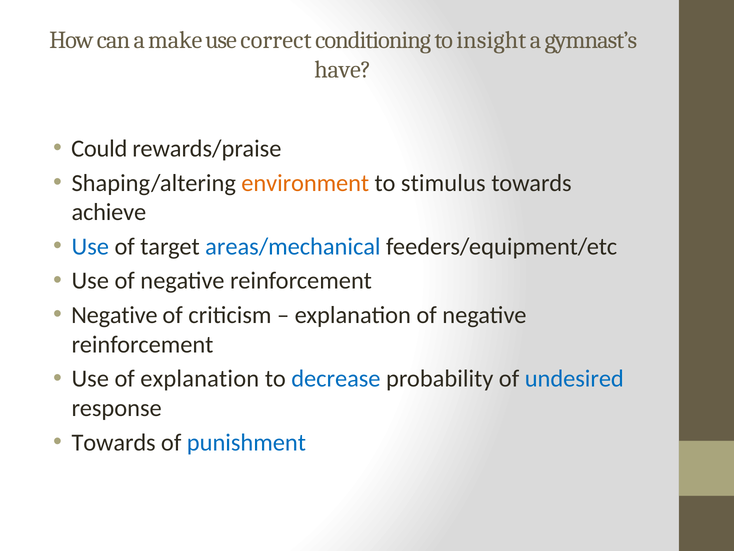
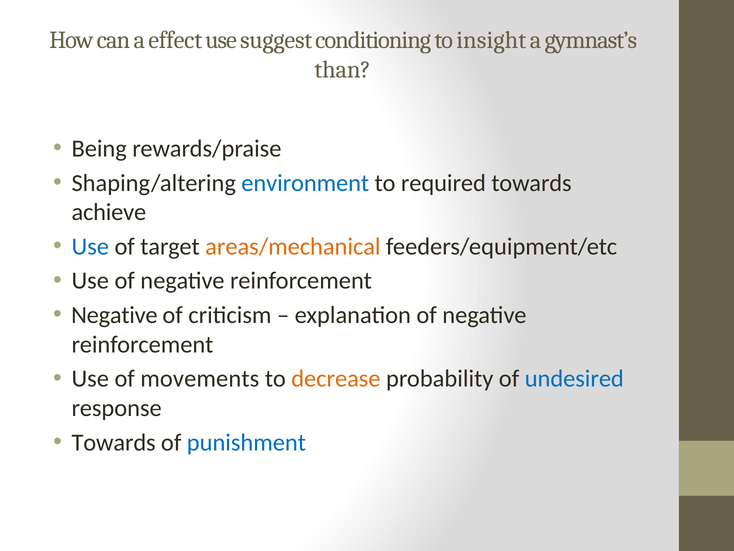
make: make -> effect
correct: correct -> suggest
have: have -> than
Could: Could -> Being
environment colour: orange -> blue
stimulus: stimulus -> required
areas/mechanical colour: blue -> orange
of explanation: explanation -> movements
decrease colour: blue -> orange
